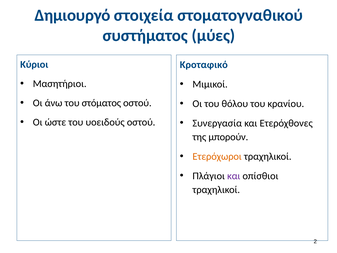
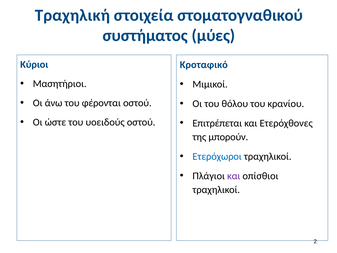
Δημιουργό: Δημιουργό -> Τραχηλική
στόματος: στόματος -> φέρονται
Συνεργασία: Συνεργασία -> Επιτρέπεται
Ετερόχωροι colour: orange -> blue
